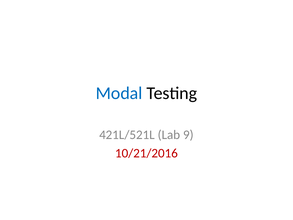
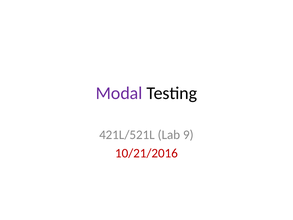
Modal colour: blue -> purple
